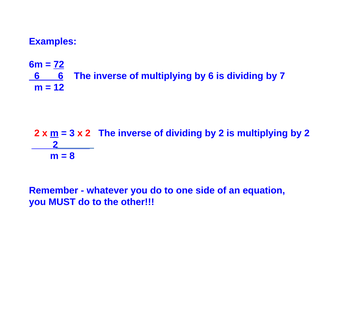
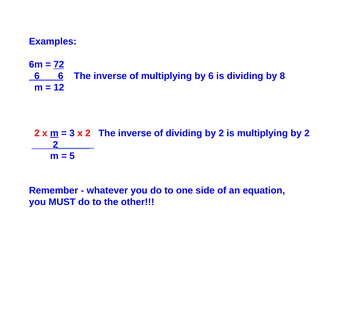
7: 7 -> 8
8: 8 -> 5
